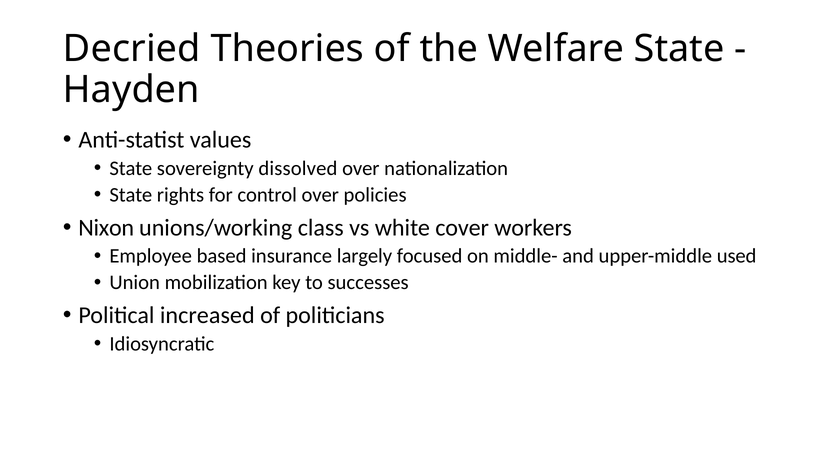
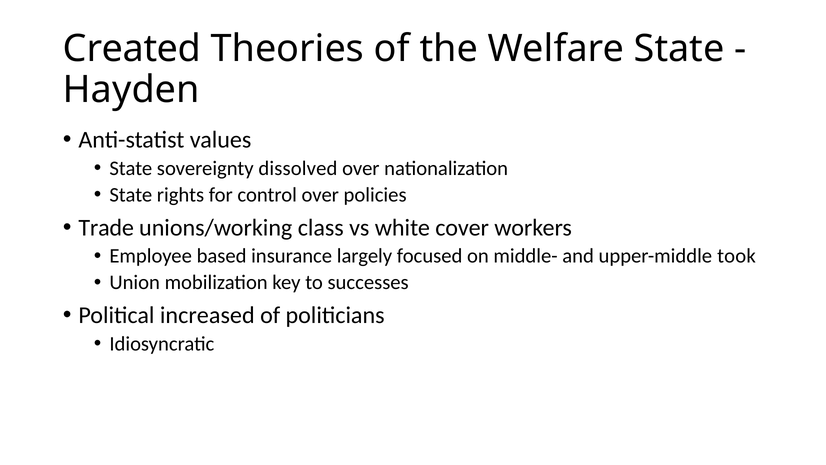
Decried: Decried -> Created
Nixon: Nixon -> Trade
used: used -> took
